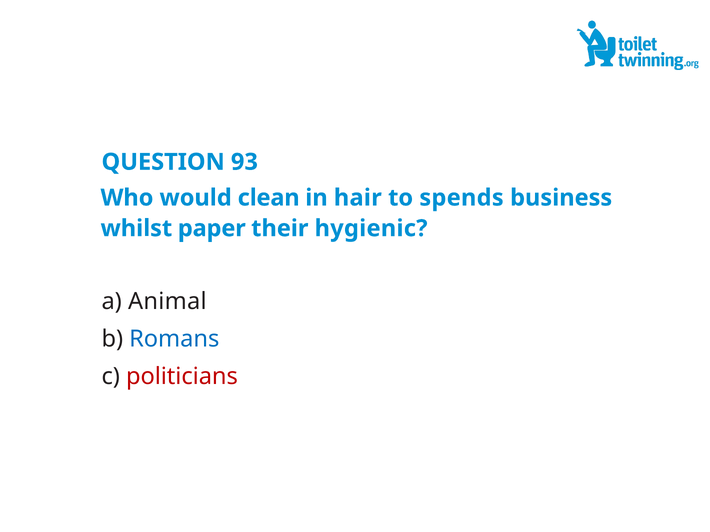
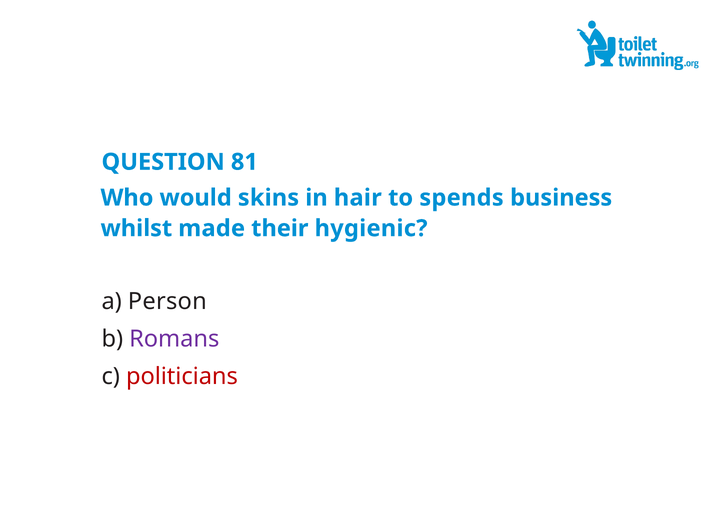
93: 93 -> 81
clean: clean -> skins
paper: paper -> made
Animal: Animal -> Person
Romans colour: blue -> purple
